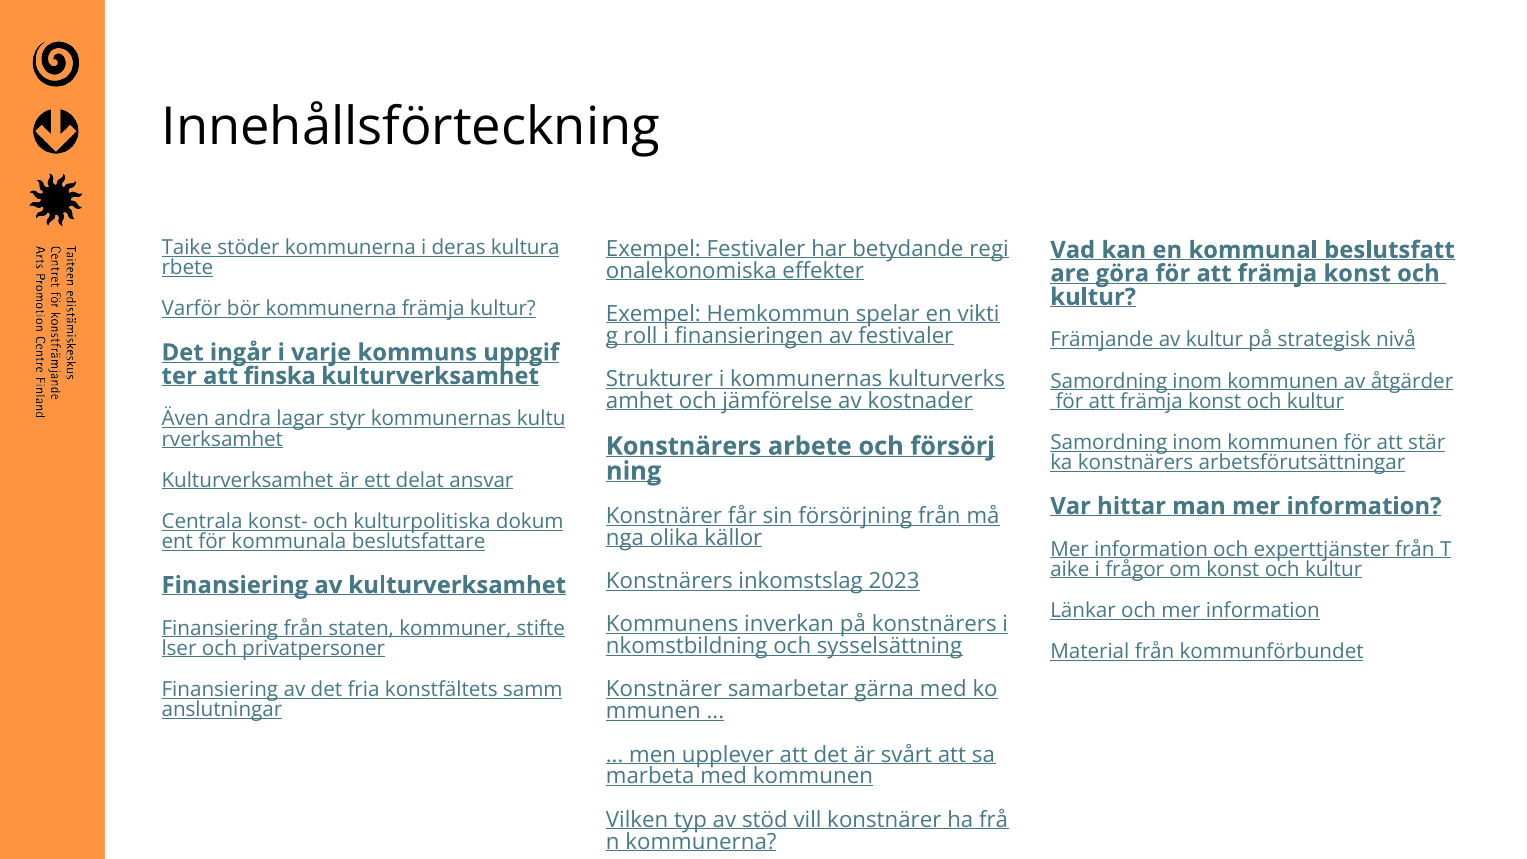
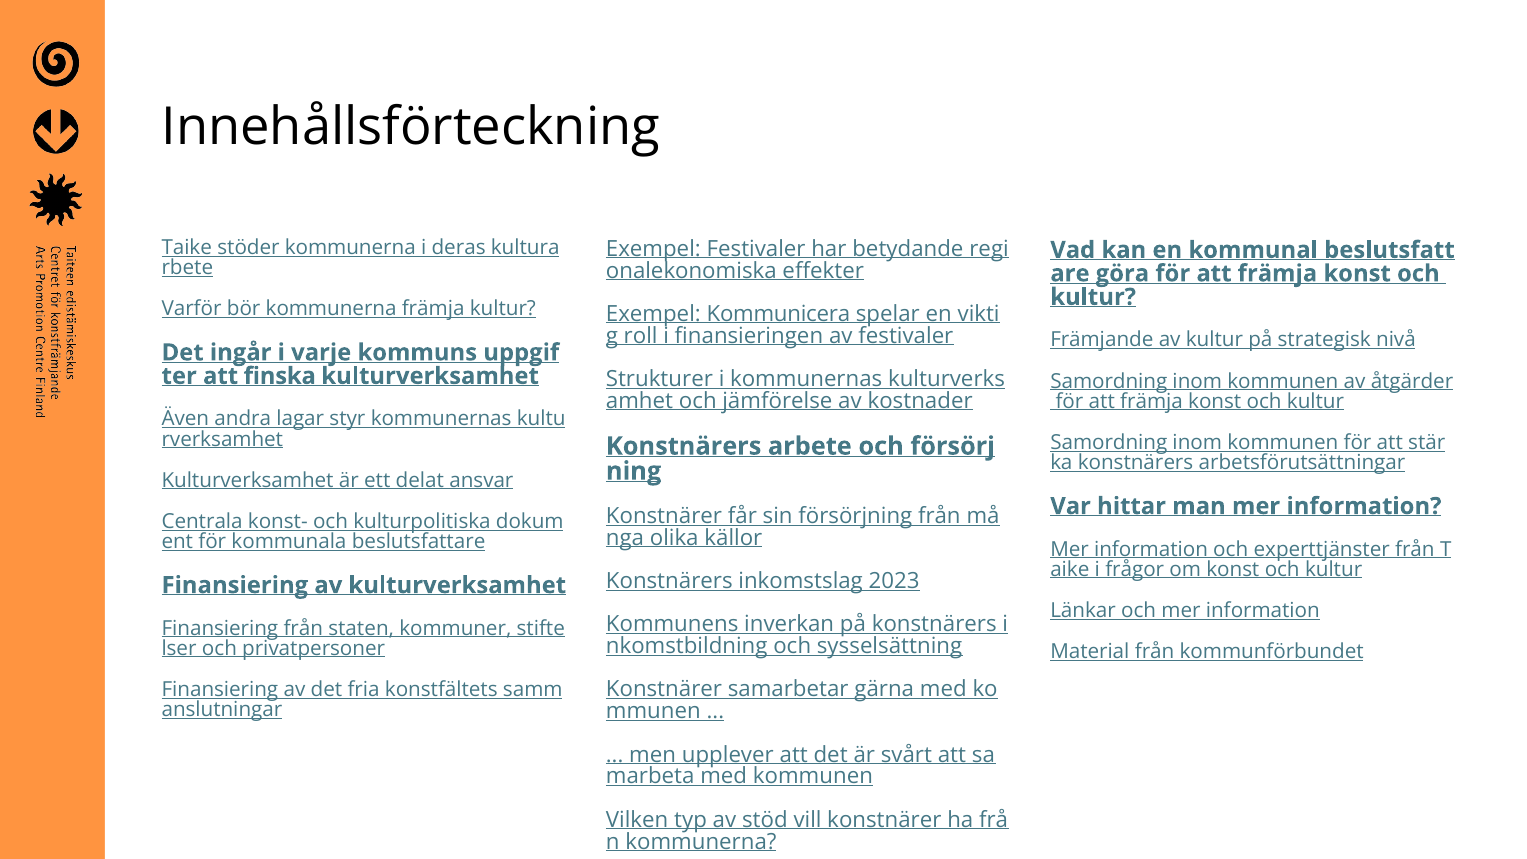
Hemkommun: Hemkommun -> Kommunicera
